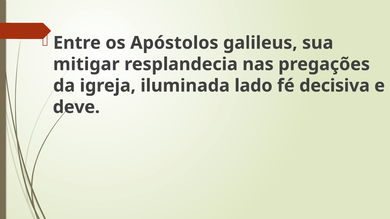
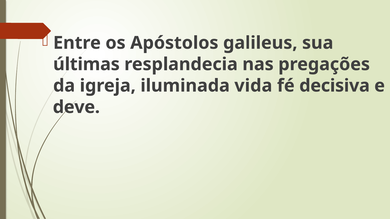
mitigar: mitigar -> últimas
lado: lado -> vida
